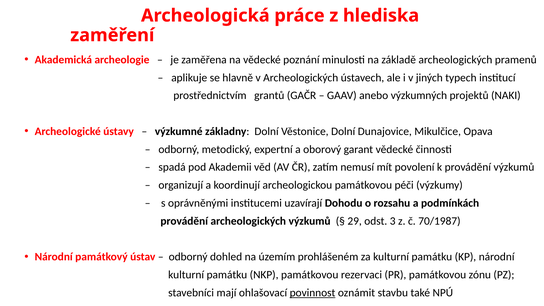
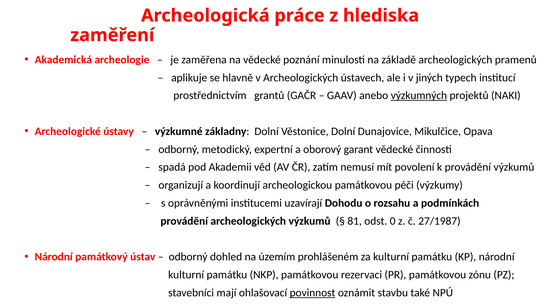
výzkumných underline: none -> present
29: 29 -> 81
3: 3 -> 0
70/1987: 70/1987 -> 27/1987
